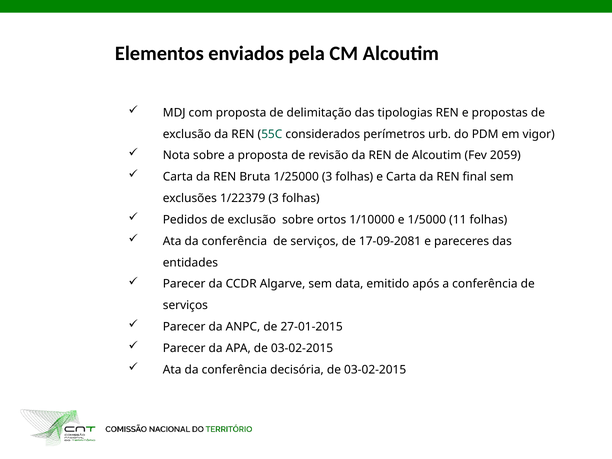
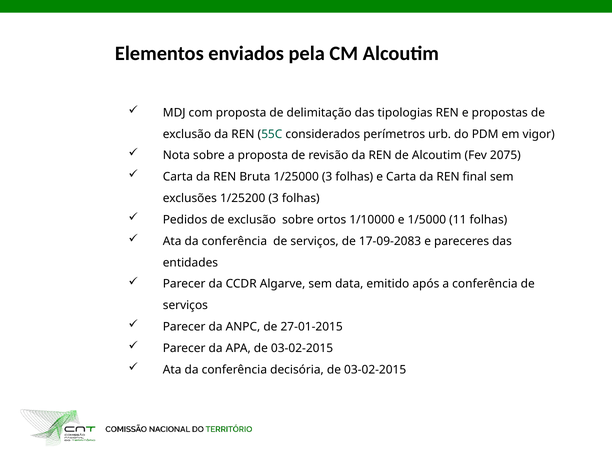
2059: 2059 -> 2075
1/22379: 1/22379 -> 1/25200
17-09-2081: 17-09-2081 -> 17-09-2083
